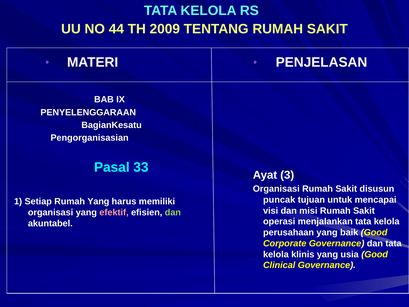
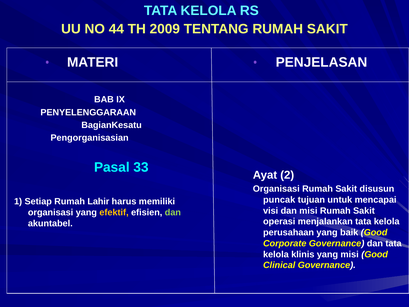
3: 3 -> 2
Rumah Yang: Yang -> Lahir
efektif colour: pink -> yellow
yang usia: usia -> misi
